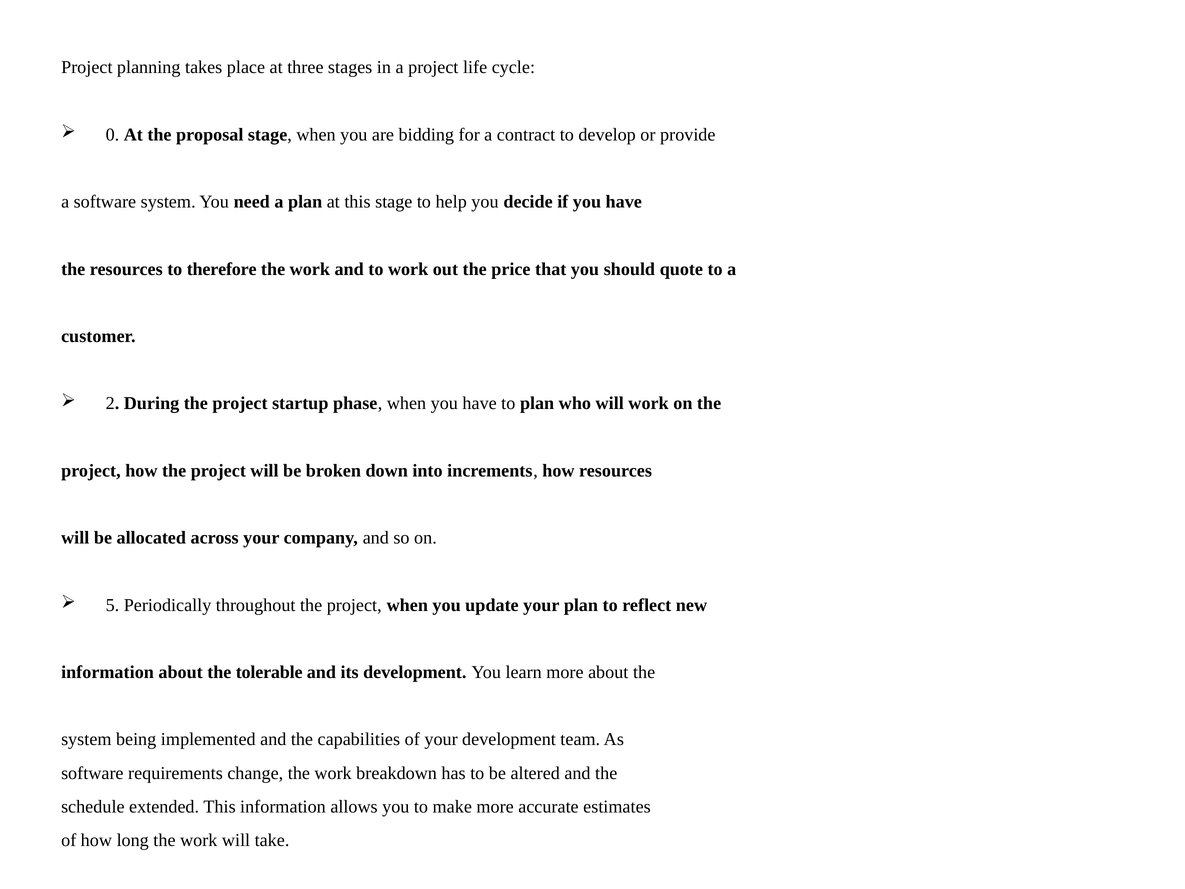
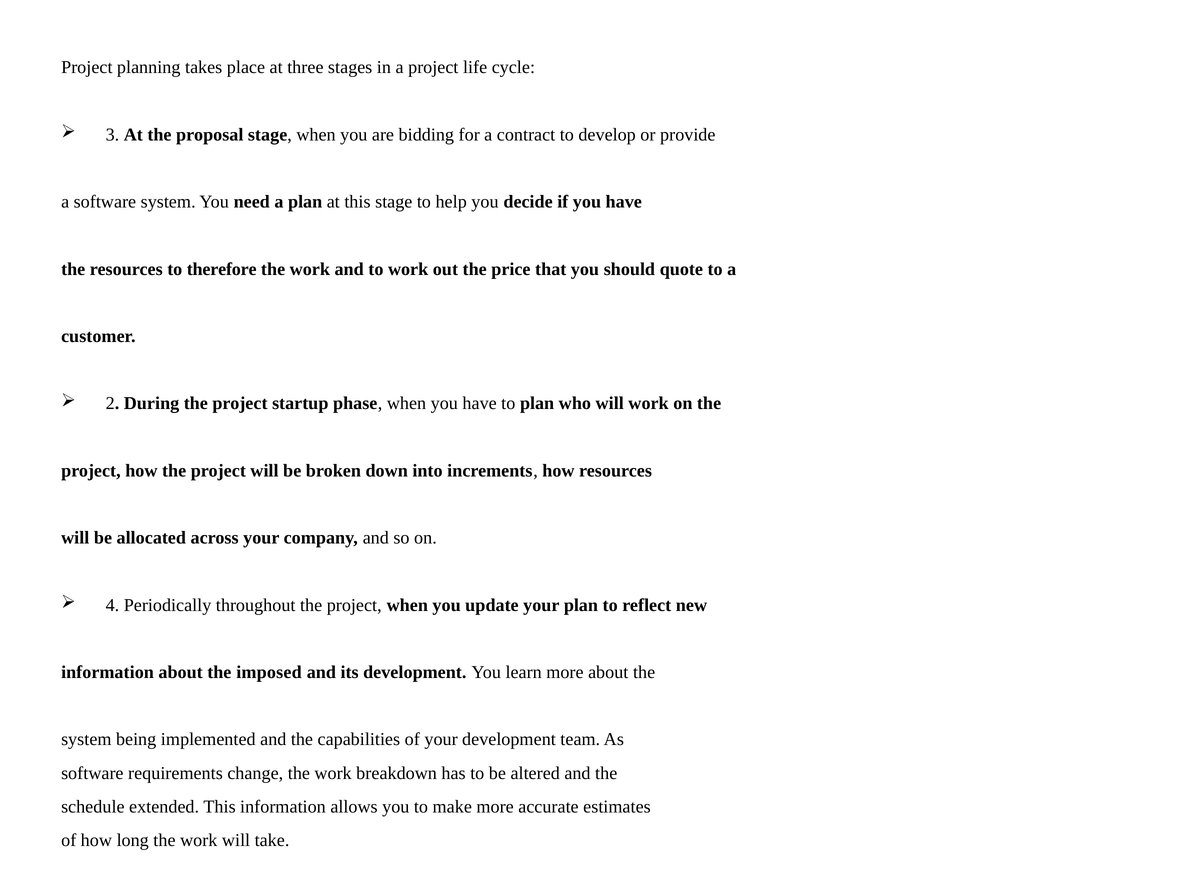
0: 0 -> 3
5: 5 -> 4
tolerable: tolerable -> imposed
